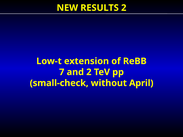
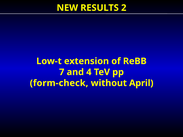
and 2: 2 -> 4
small-check: small-check -> form-check
